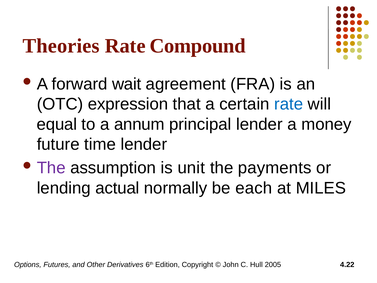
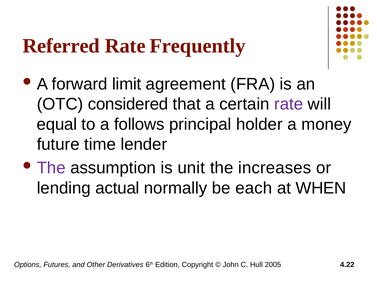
Theories: Theories -> Referred
Compound: Compound -> Frequently
wait: wait -> limit
expression: expression -> considered
rate at (289, 104) colour: blue -> purple
annum: annum -> follows
principal lender: lender -> holder
payments: payments -> increases
MILES: MILES -> WHEN
